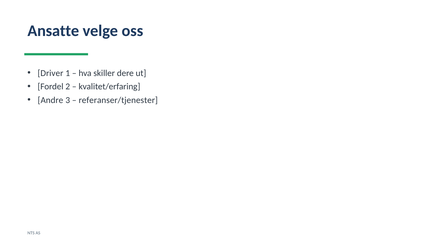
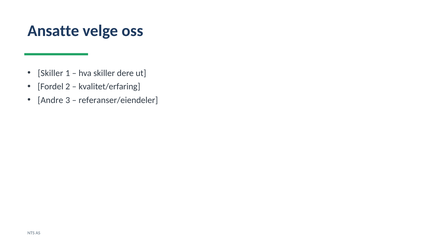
Driver at (50, 73): Driver -> Skiller
referanser/tjenester: referanser/tjenester -> referanser/eiendeler
